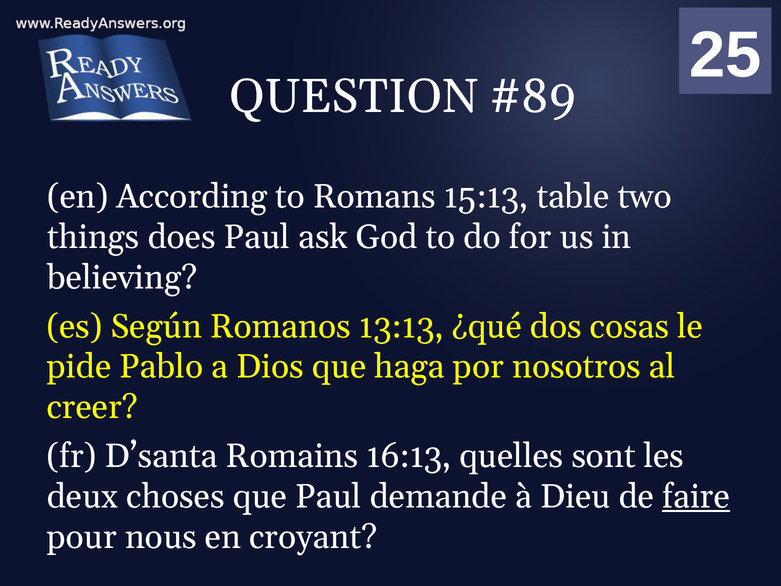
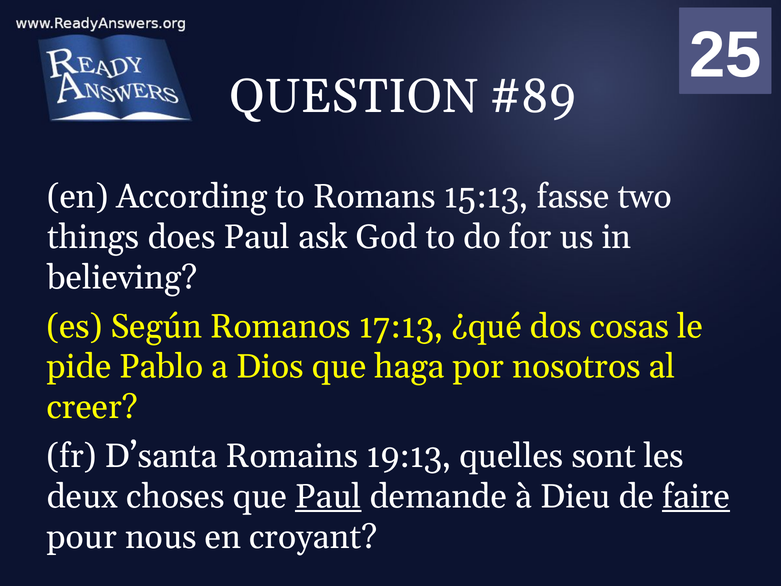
table: table -> fasse
13:13: 13:13 -> 17:13
16:13: 16:13 -> 19:13
Paul at (328, 496) underline: none -> present
